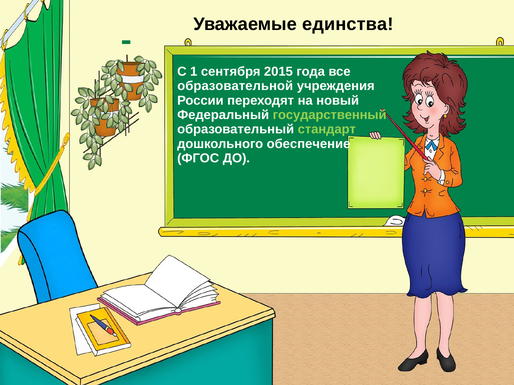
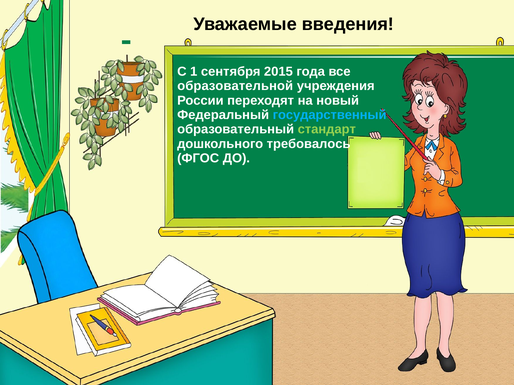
единства: единства -> введения
государственный colour: light green -> light blue
обеспечение: обеспечение -> требовалось
